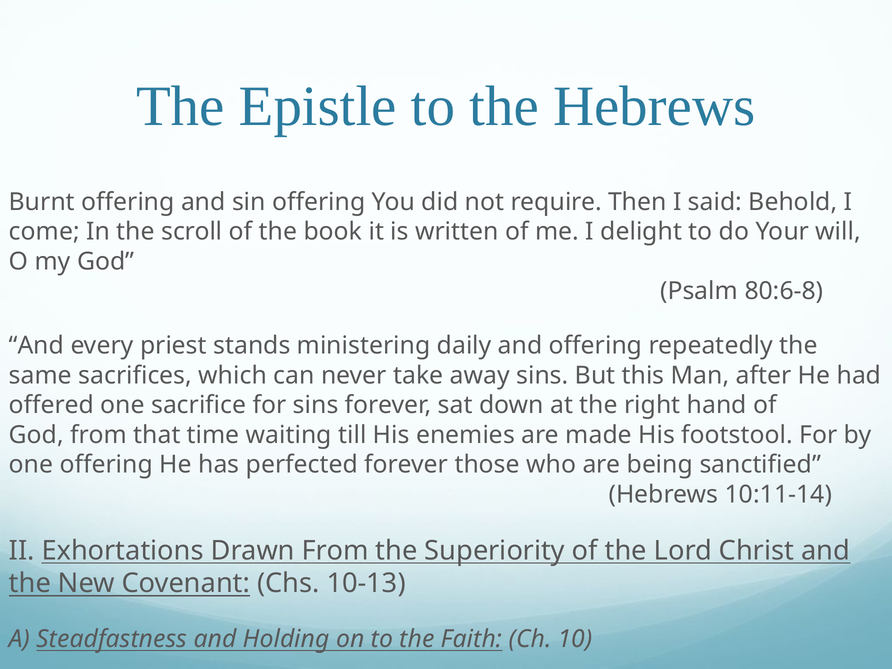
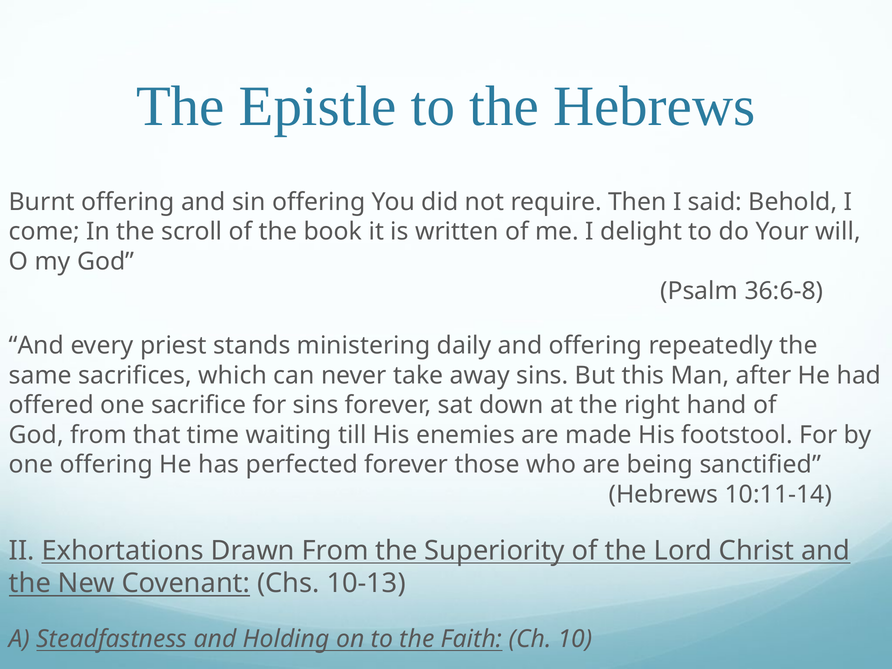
80:6-8: 80:6-8 -> 36:6-8
